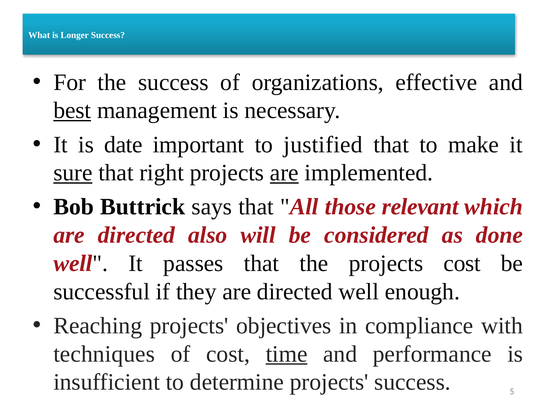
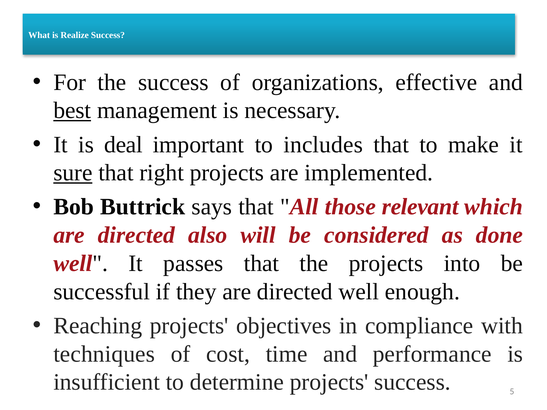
Longer: Longer -> Realize
date: date -> deal
justified: justified -> includes
are at (284, 173) underline: present -> none
projects cost: cost -> into
time underline: present -> none
